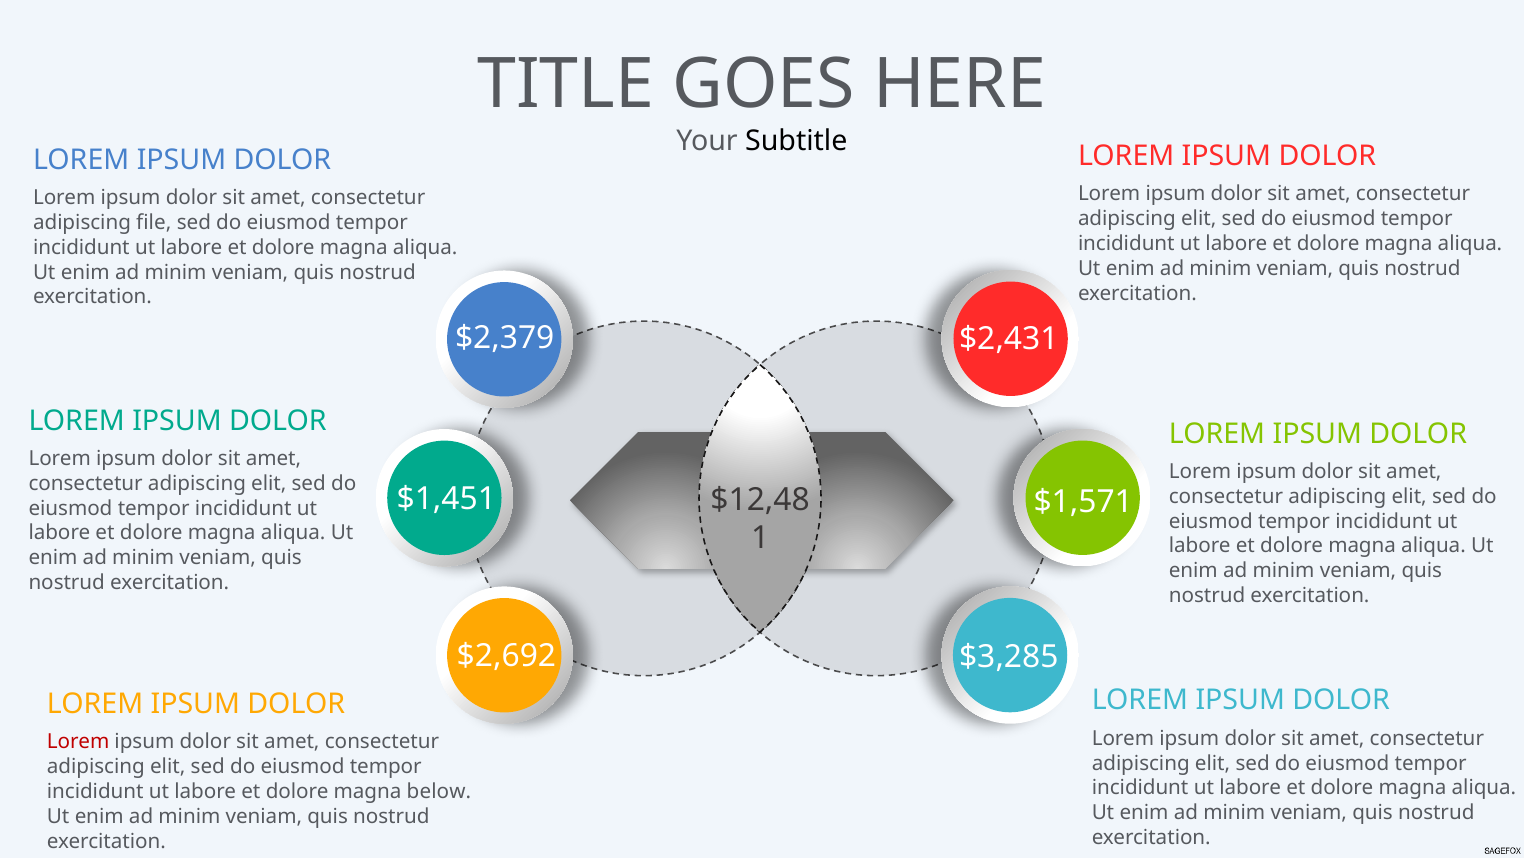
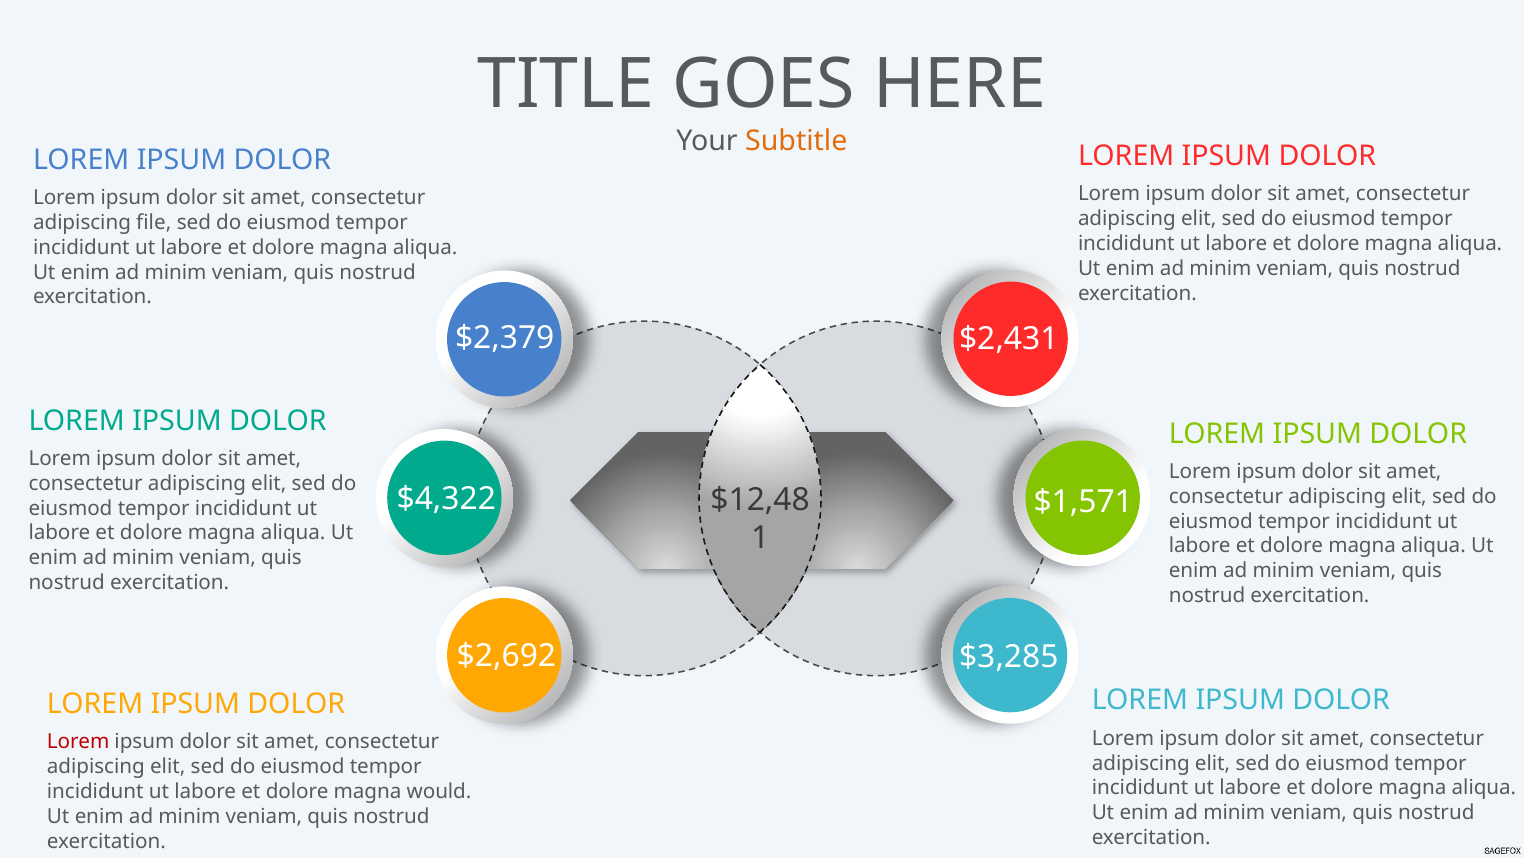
Subtitle colour: black -> orange
$1,451: $1,451 -> $4,322
below: below -> would
